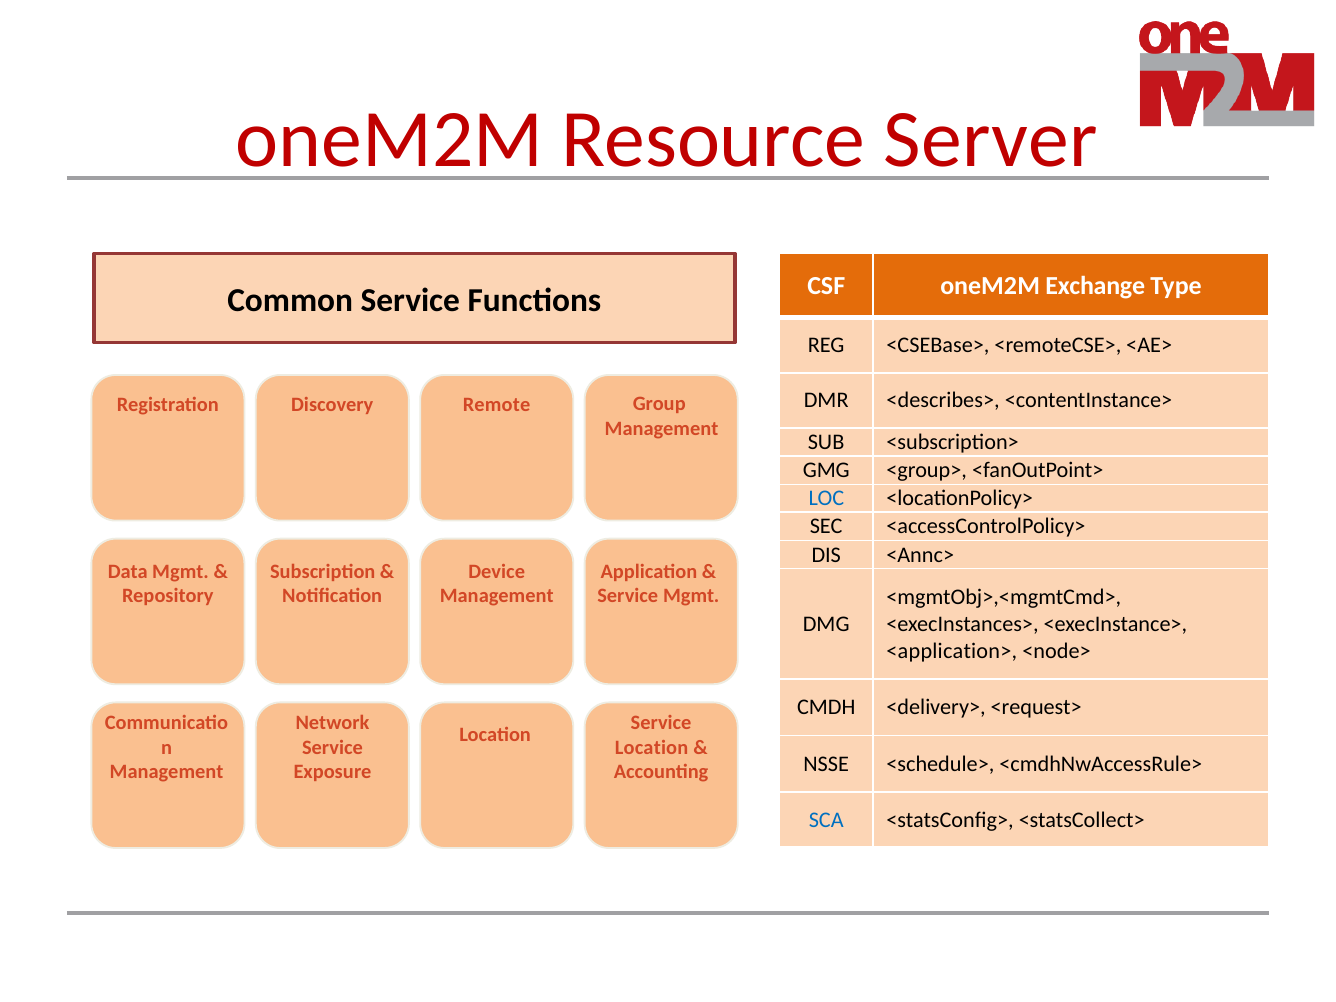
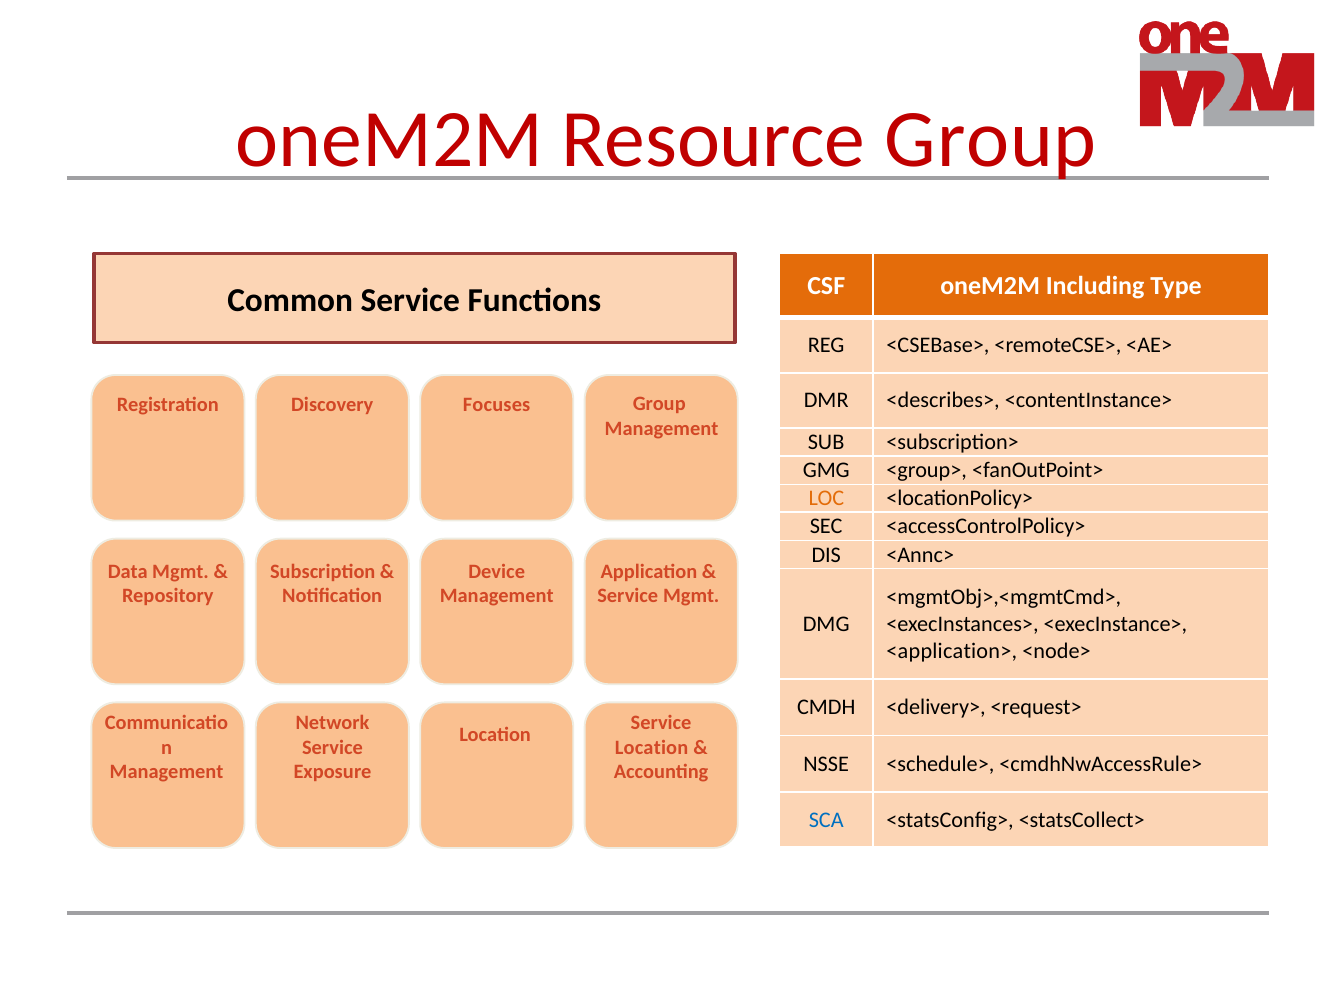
Resource Server: Server -> Group
Exchange: Exchange -> Including
Remote: Remote -> Focuses
LOC colour: blue -> orange
